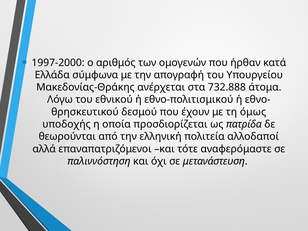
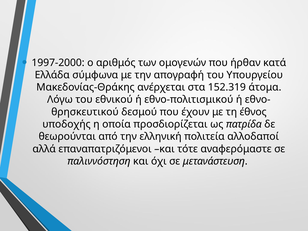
732.888: 732.888 -> 152.319
όμως: όμως -> έθνος
